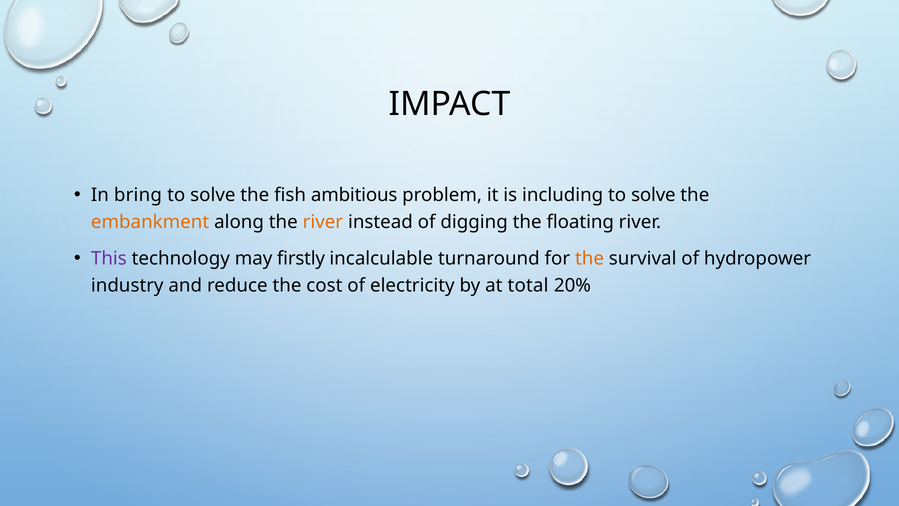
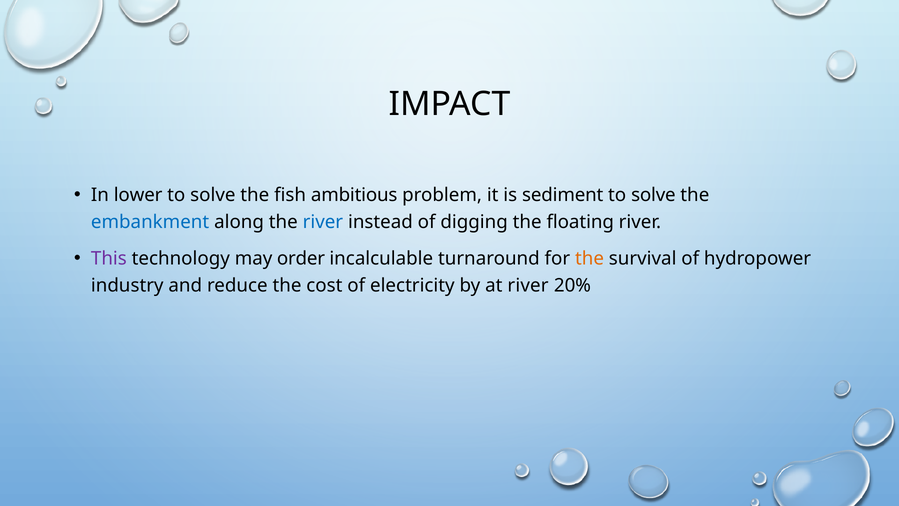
bring: bring -> lower
including: including -> sediment
embankment colour: orange -> blue
river at (323, 222) colour: orange -> blue
firstly: firstly -> order
at total: total -> river
